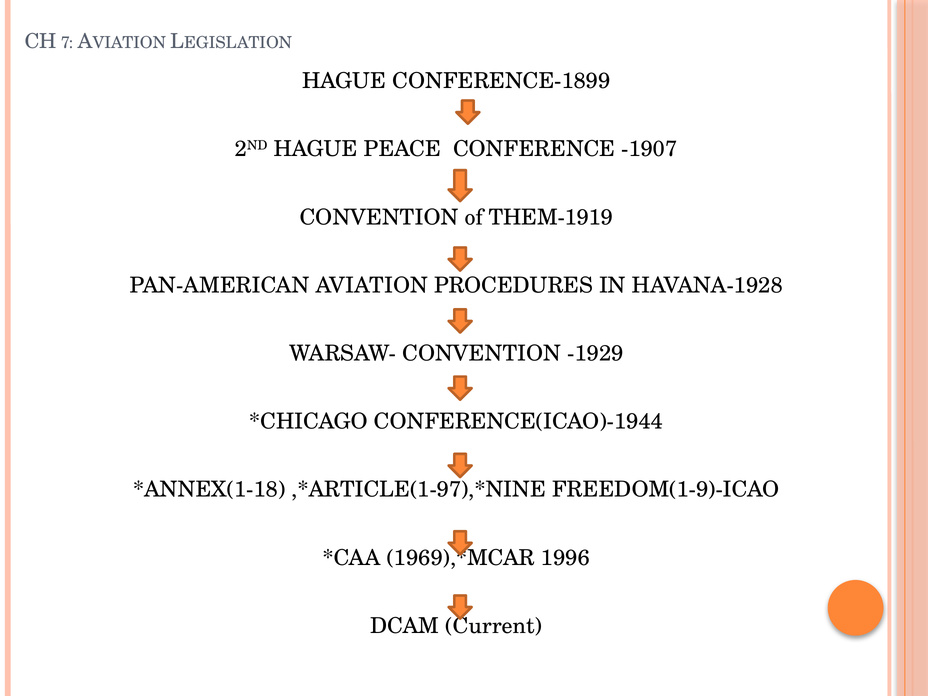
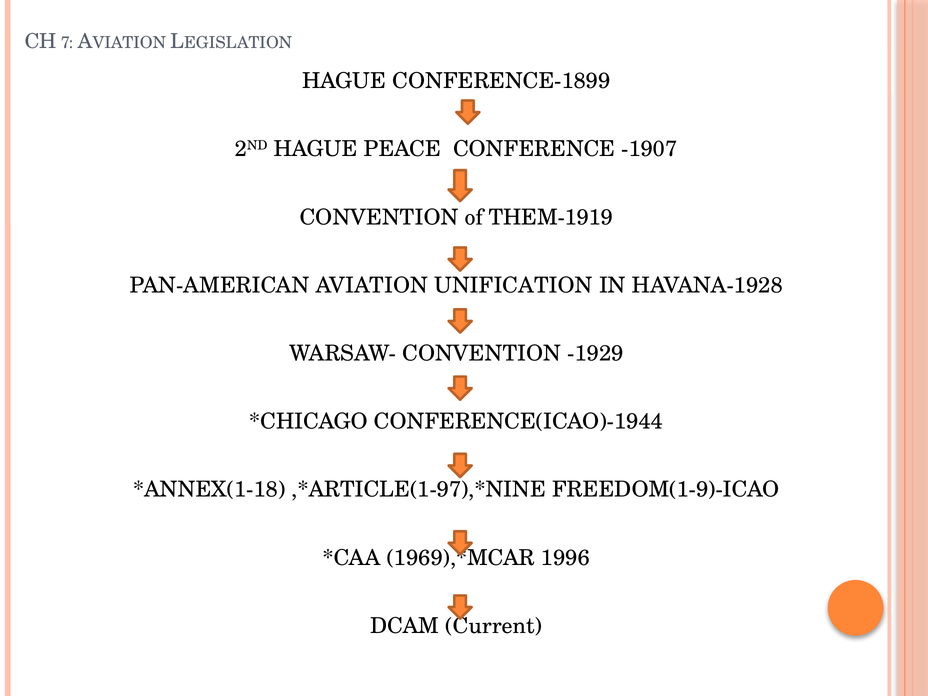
PROCEDURES: PROCEDURES -> UNIFICATION
